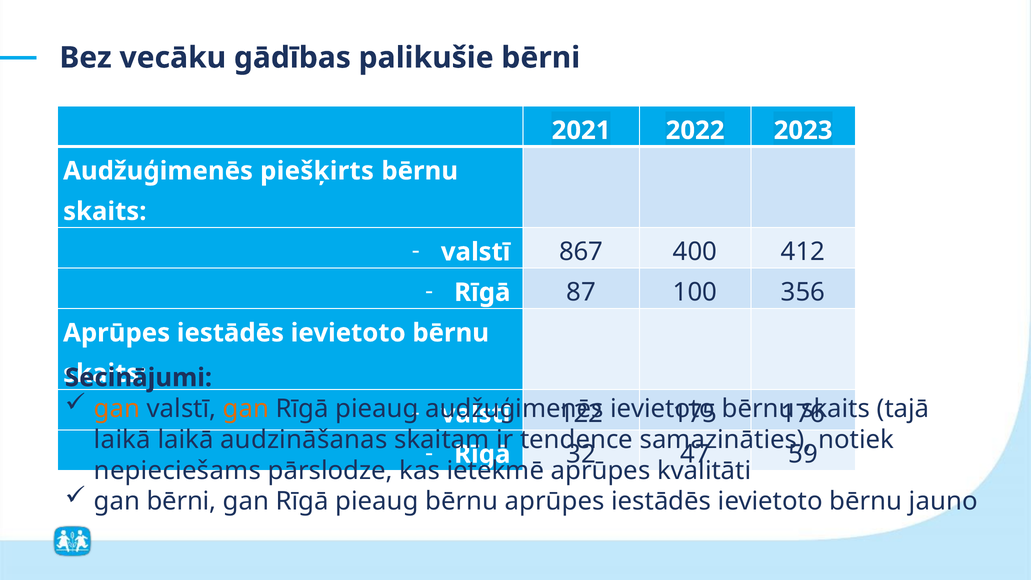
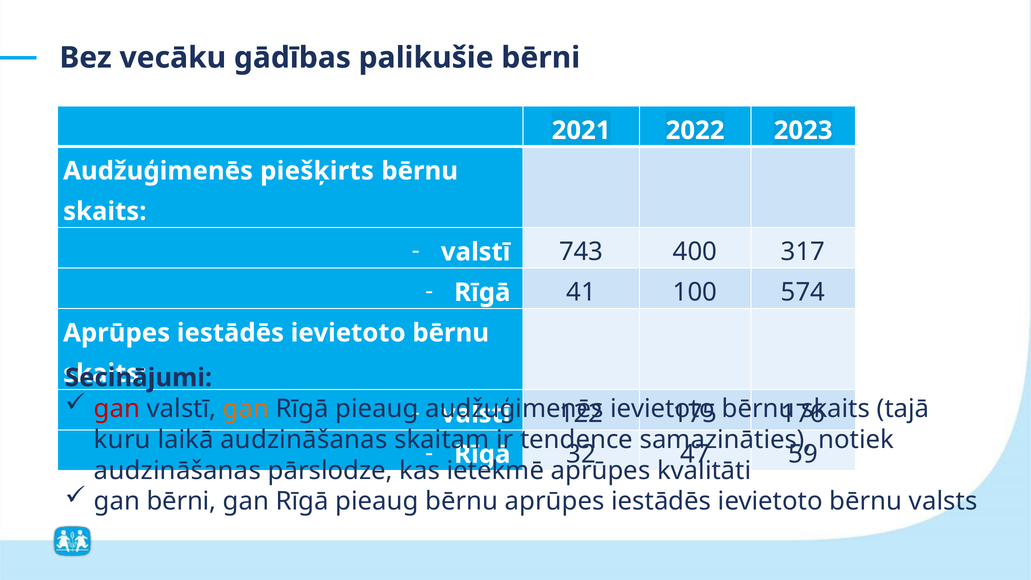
867: 867 -> 743
412: 412 -> 317
87: 87 -> 41
356: 356 -> 574
gan at (117, 409) colour: orange -> red
laikā at (122, 440): laikā -> kuru
nepieciešams at (177, 470): nepieciešams -> audzināšanas
jauno: jauno -> valsts
